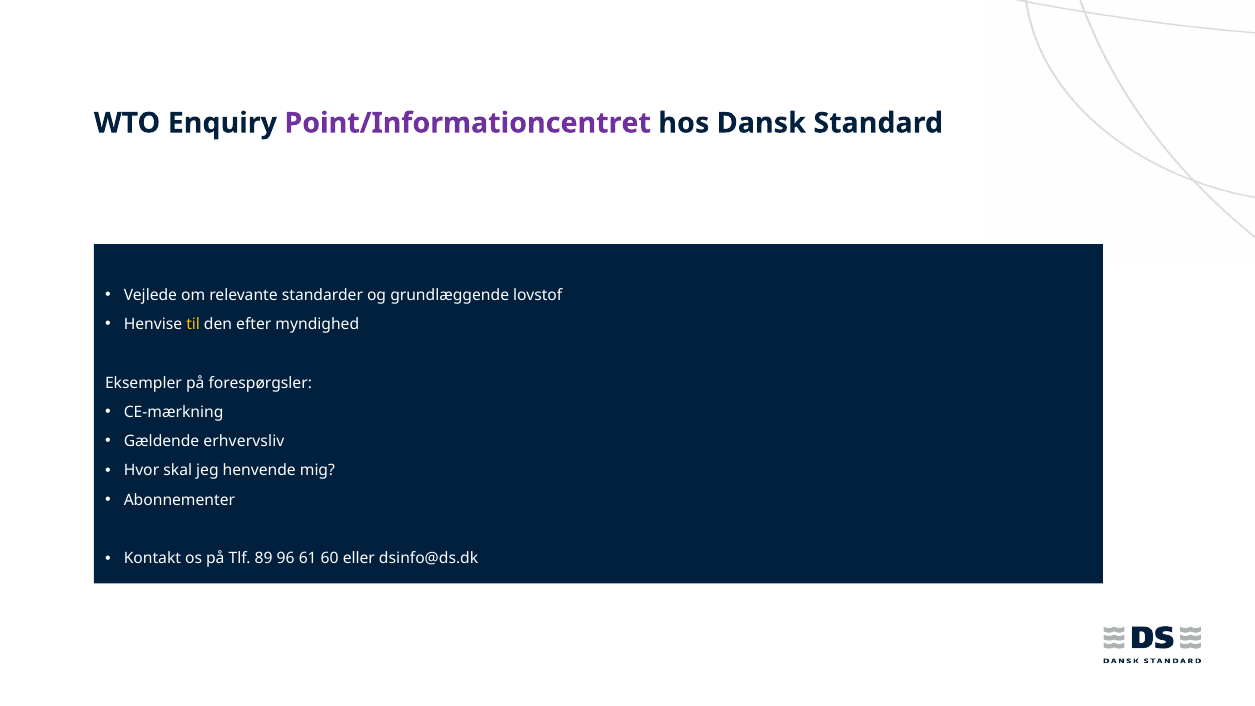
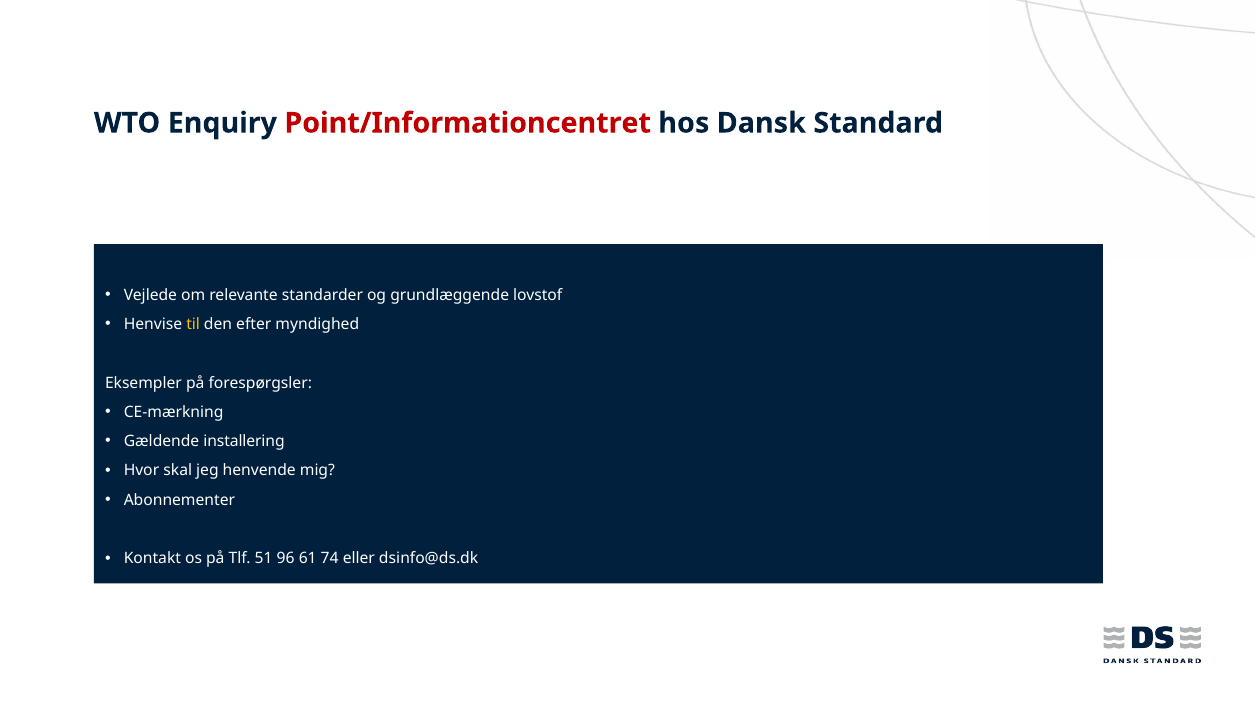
Point/Informationcentret colour: purple -> red
erhvervsliv: erhvervsliv -> installering
89: 89 -> 51
60: 60 -> 74
